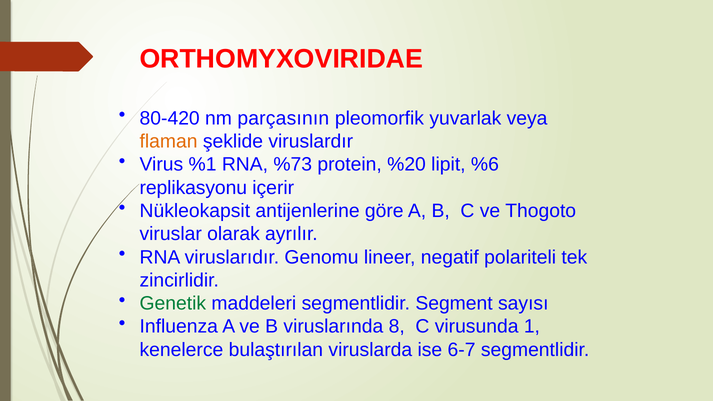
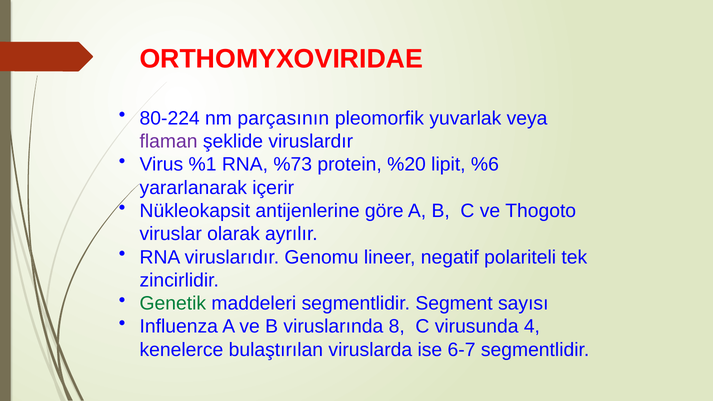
80-420: 80-420 -> 80-224
flaman colour: orange -> purple
replikasyonu: replikasyonu -> yararlanarak
1: 1 -> 4
